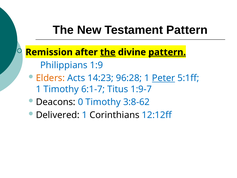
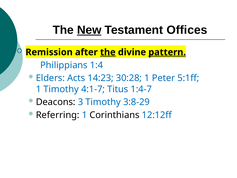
New underline: none -> present
Testament Pattern: Pattern -> Offices
1:9: 1:9 -> 1:4
Elders colour: orange -> blue
96:28: 96:28 -> 30:28
Peter underline: present -> none
6:1-7: 6:1-7 -> 4:1-7
1:9-7: 1:9-7 -> 1:4-7
0: 0 -> 3
3:8-62: 3:8-62 -> 3:8-29
Delivered: Delivered -> Referring
